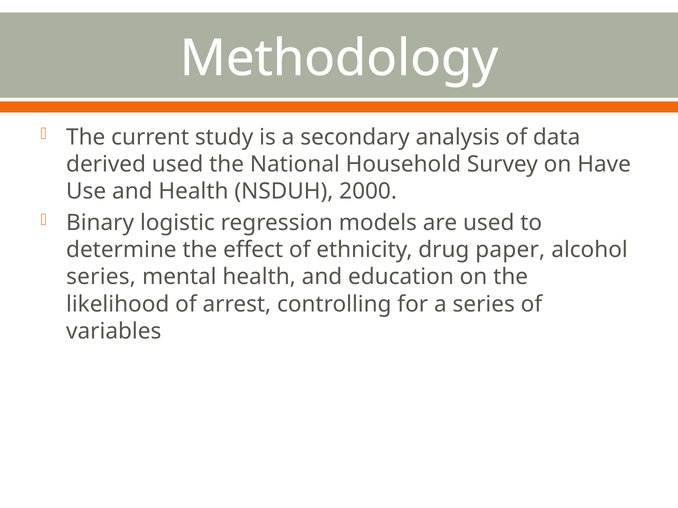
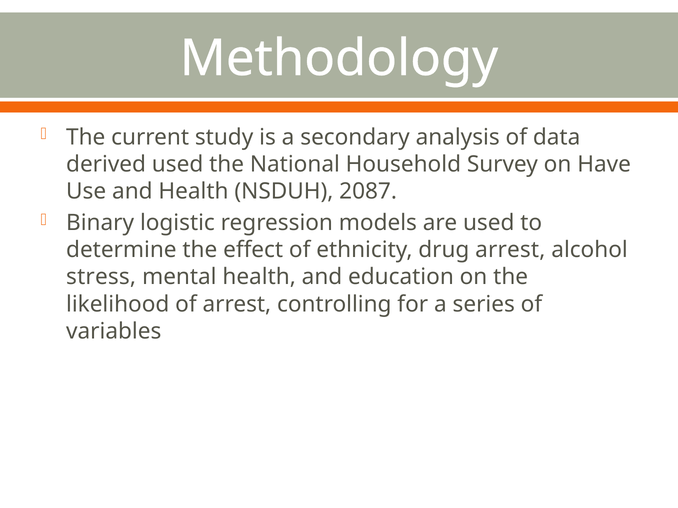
2000: 2000 -> 2087
drug paper: paper -> arrest
series at (101, 277): series -> stress
